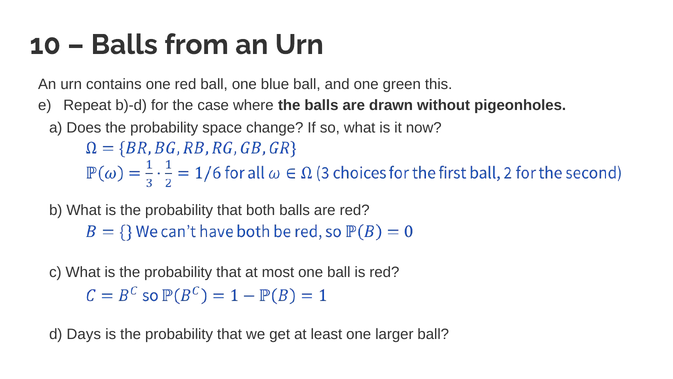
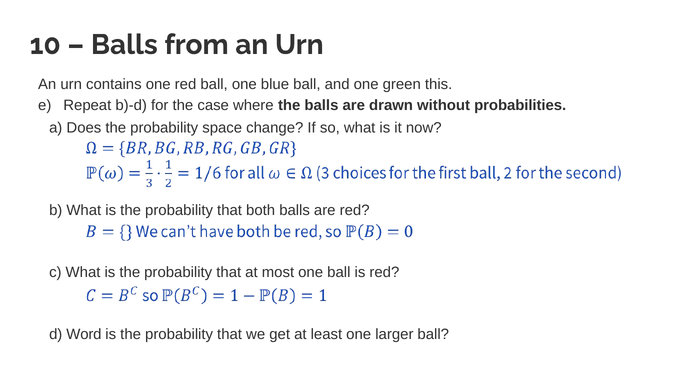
pigeonholes: pigeonholes -> probabilities
Days: Days -> Word
